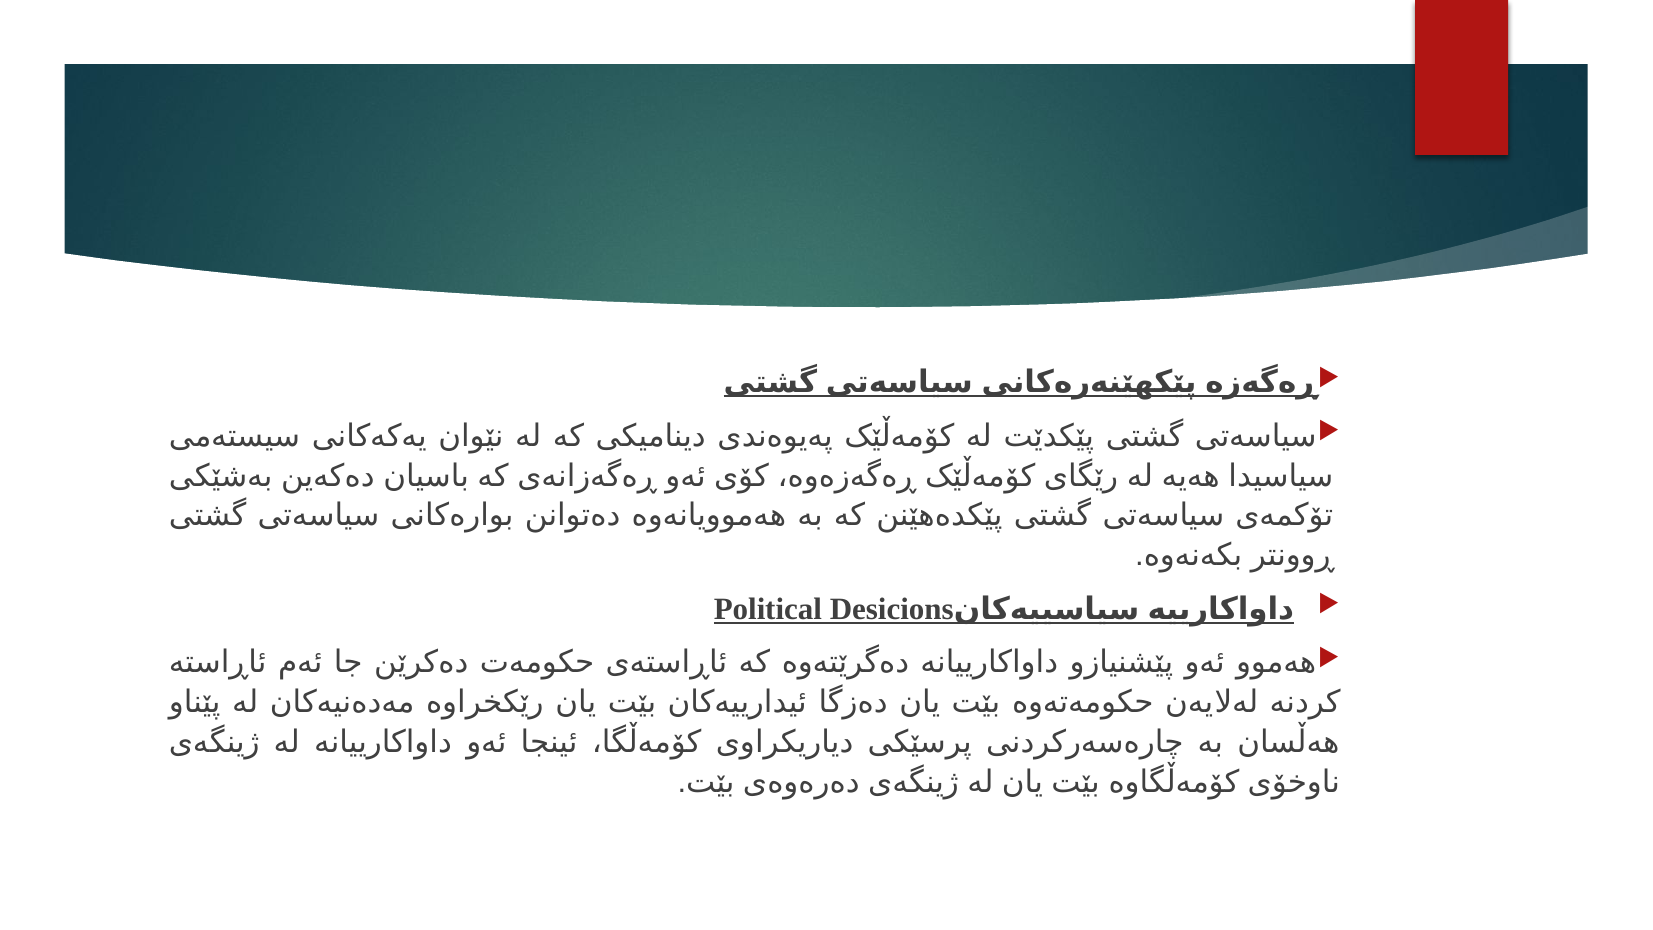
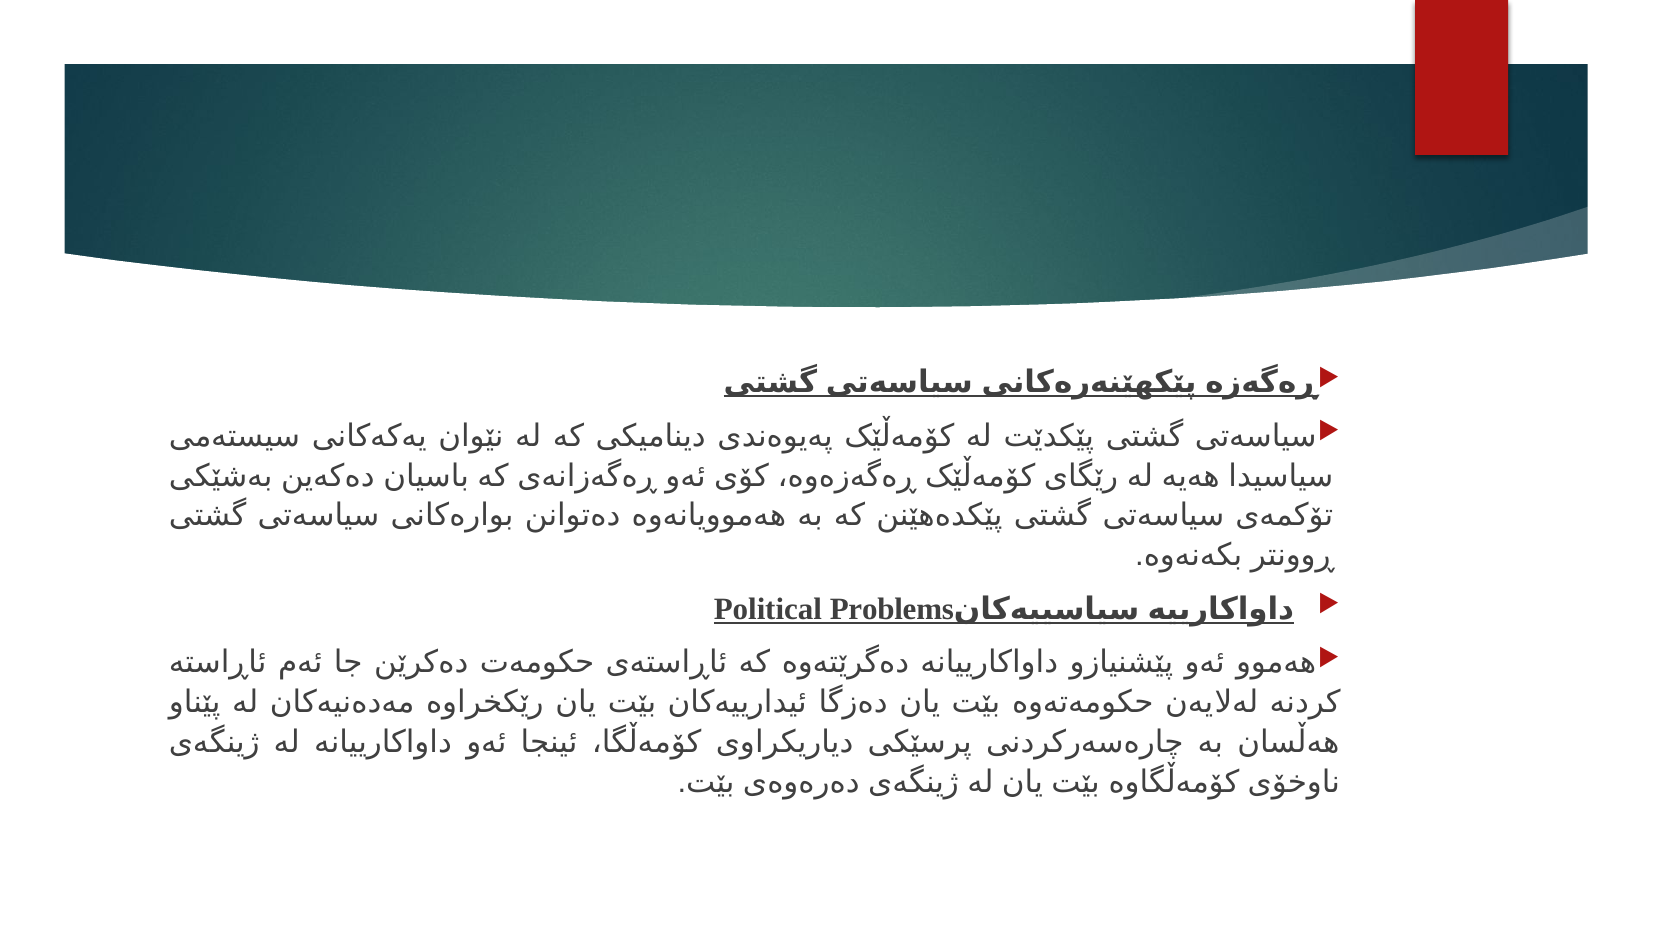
Desicions: Desicions -> Problems
